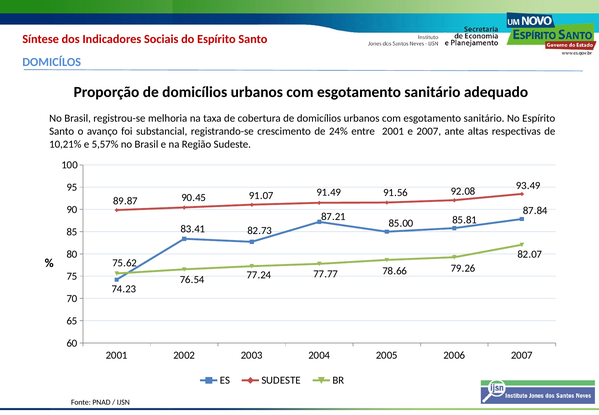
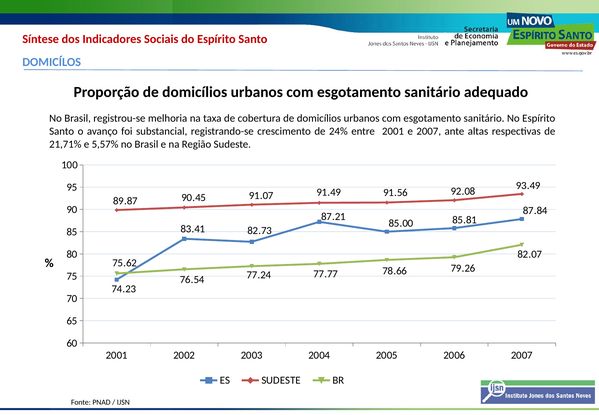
10,21%: 10,21% -> 21,71%
